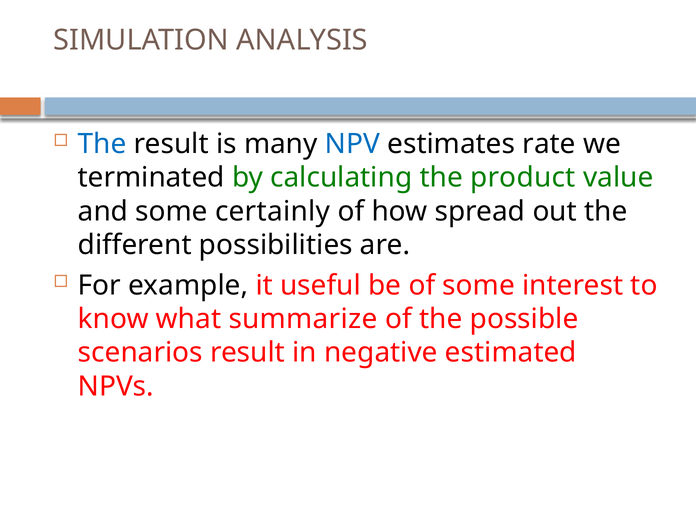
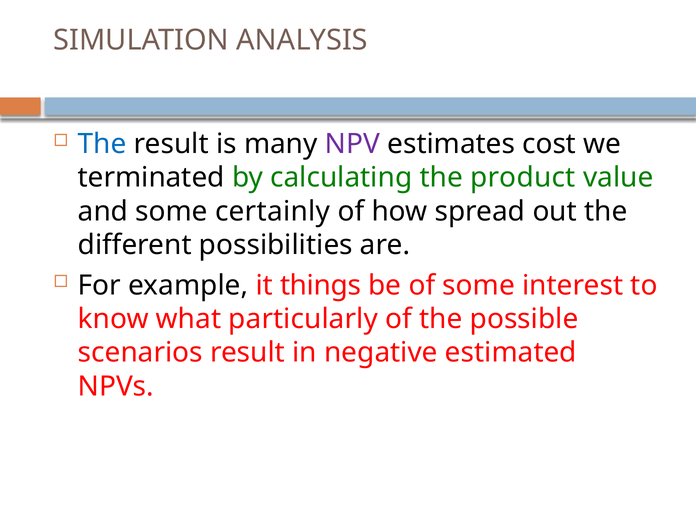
NPV colour: blue -> purple
rate: rate -> cost
useful: useful -> things
summarize: summarize -> particularly
